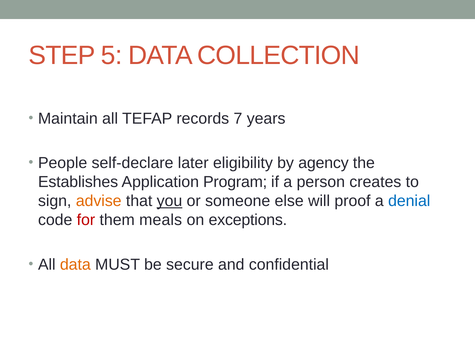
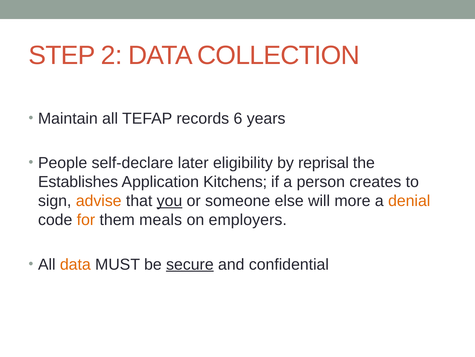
5: 5 -> 2
7: 7 -> 6
agency: agency -> reprisal
Program: Program -> Kitchens
proof: proof -> more
denial colour: blue -> orange
for colour: red -> orange
exceptions: exceptions -> employers
secure underline: none -> present
